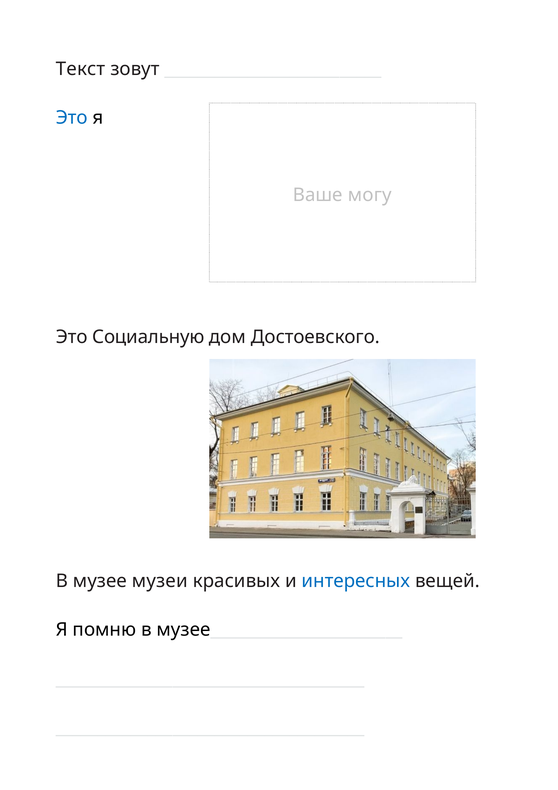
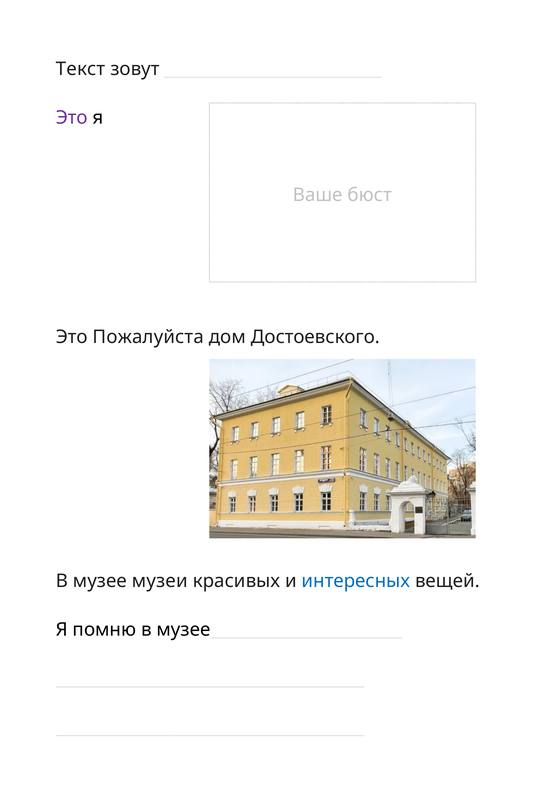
Это at (72, 118) colour: blue -> purple
могу: могу -> бюст
Социальную: Социальную -> Пожалуйста
